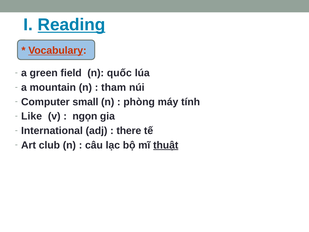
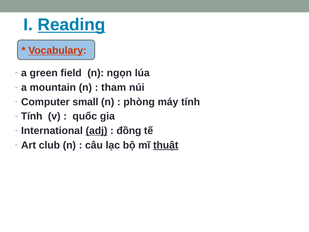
quốc: quốc -> ngọn
Like at (32, 116): Like -> Tính
ngọn: ngọn -> quốc
adj underline: none -> present
there: there -> đồng
